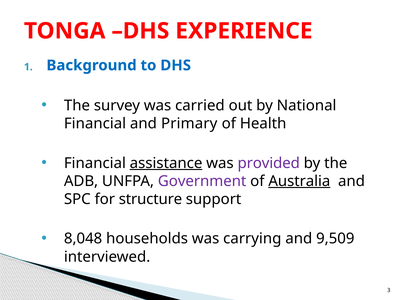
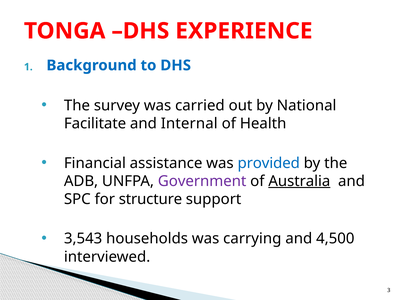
Financial at (95, 123): Financial -> Facilitate
Primary: Primary -> Internal
assistance underline: present -> none
provided colour: purple -> blue
8,048: 8,048 -> 3,543
9,509: 9,509 -> 4,500
